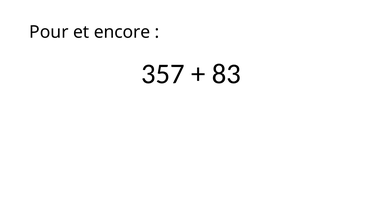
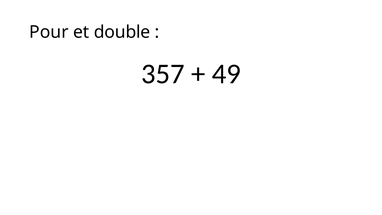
encore: encore -> double
83: 83 -> 49
